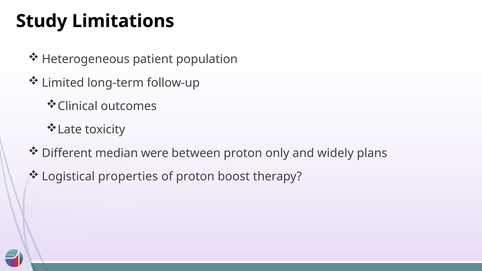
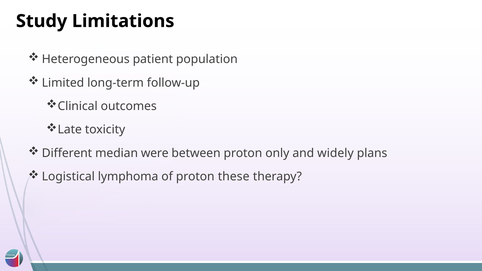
properties: properties -> lymphoma
boost: boost -> these
